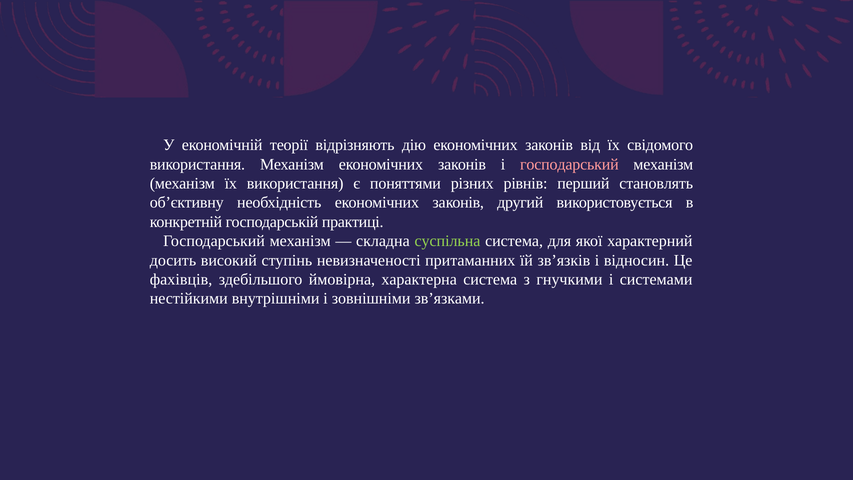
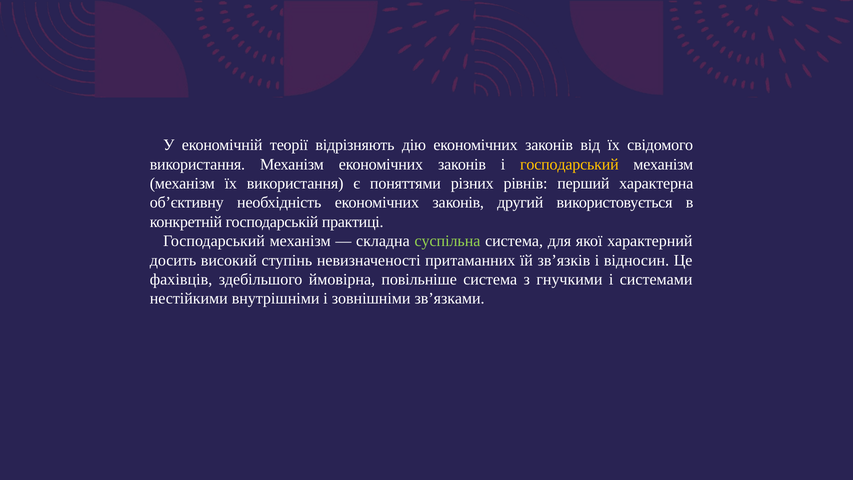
господарський at (569, 164) colour: pink -> yellow
становлять: становлять -> характерна
характерна: характерна -> повільніше
